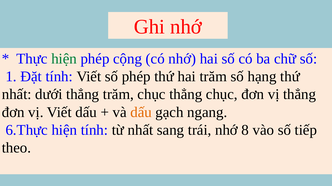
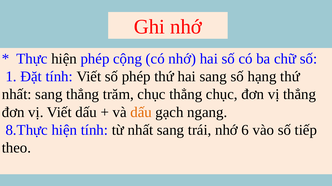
hiện at (64, 59) colour: green -> black
hai trăm: trăm -> sang
dưới at (49, 95): dưới -> sang
6.Thực: 6.Thực -> 8.Thực
8: 8 -> 6
